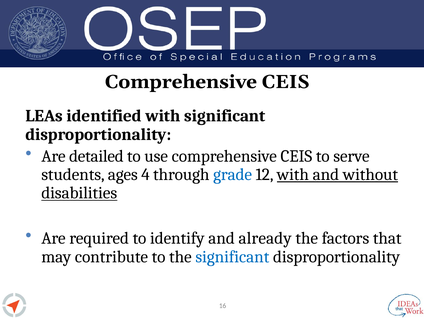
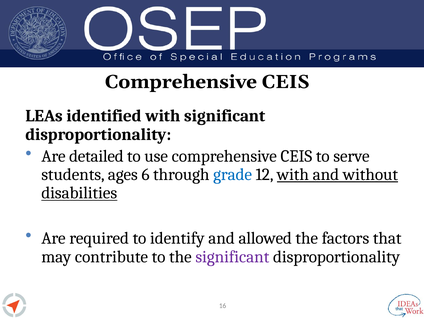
4: 4 -> 6
already: already -> allowed
significant at (232, 257) colour: blue -> purple
